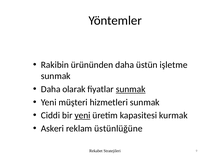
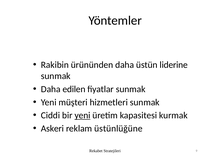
işletme: işletme -> liderine
olarak: olarak -> edilen
sunmak at (131, 89) underline: present -> none
